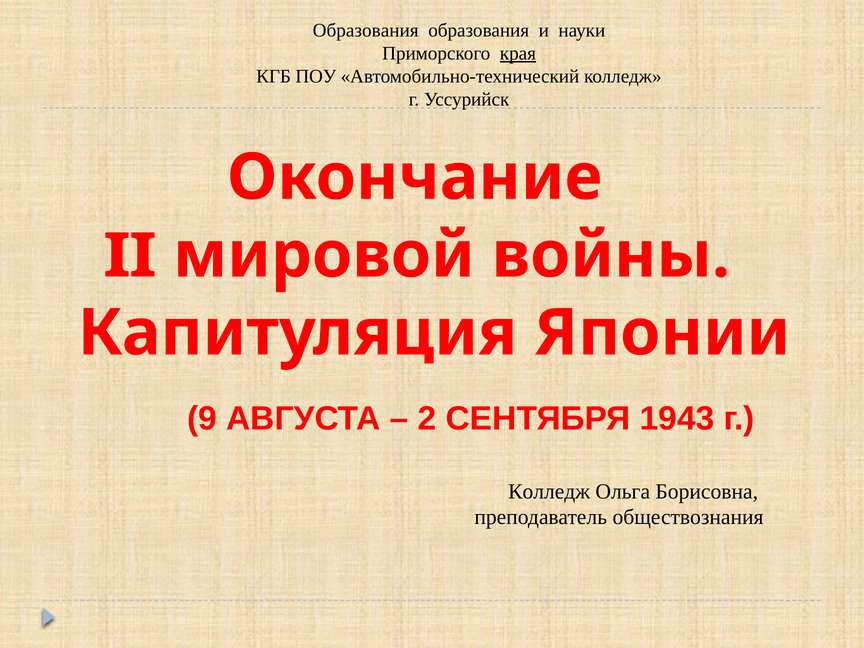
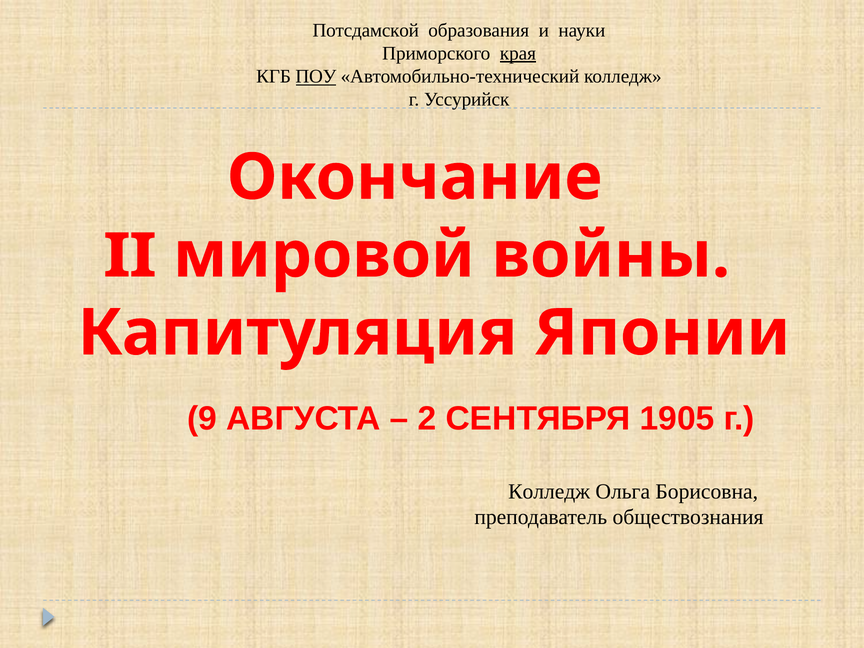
Образования at (366, 31): Образования -> Потсдамской
ПОУ underline: none -> present
1943: 1943 -> 1905
